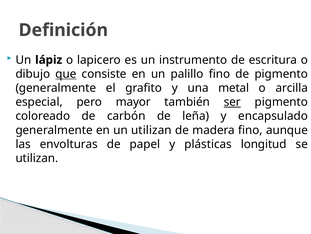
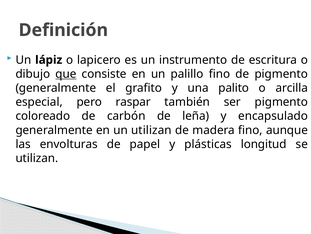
metal: metal -> palito
mayor: mayor -> raspar
ser underline: present -> none
